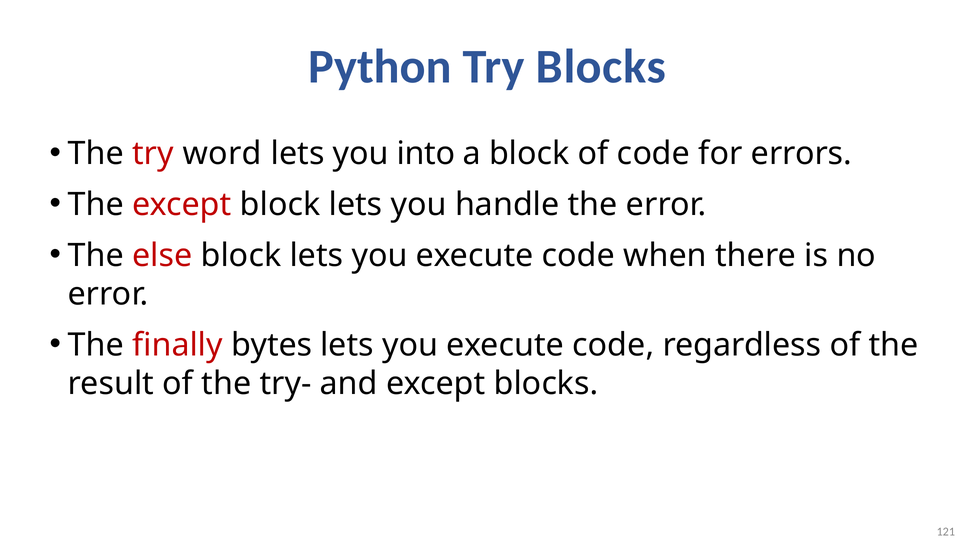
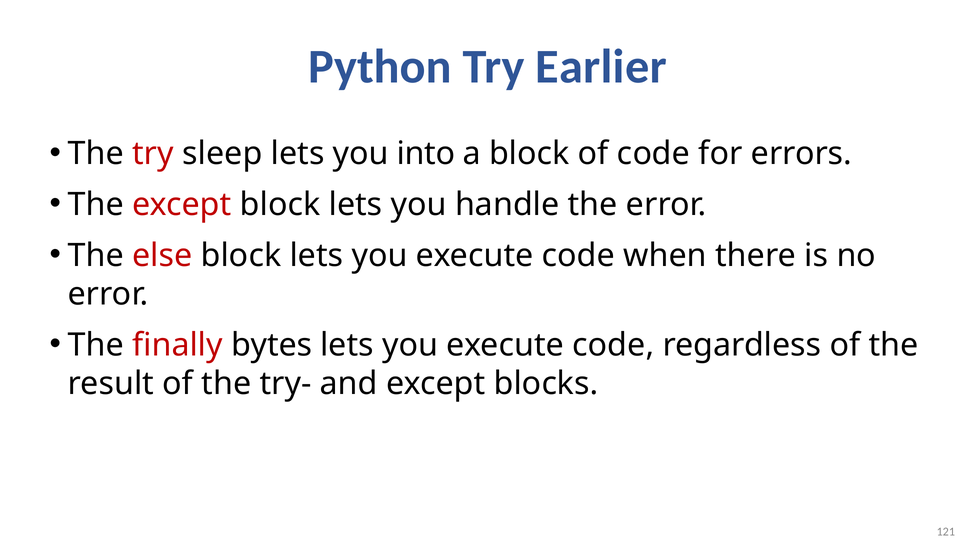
Try Blocks: Blocks -> Earlier
word: word -> sleep
